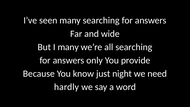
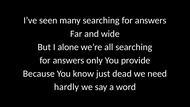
I many: many -> alone
night: night -> dead
